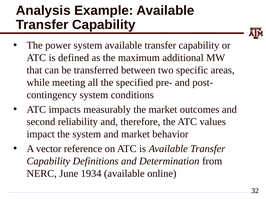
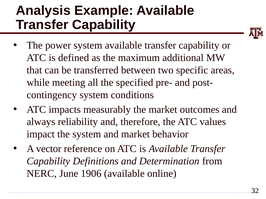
second: second -> always
1934: 1934 -> 1906
